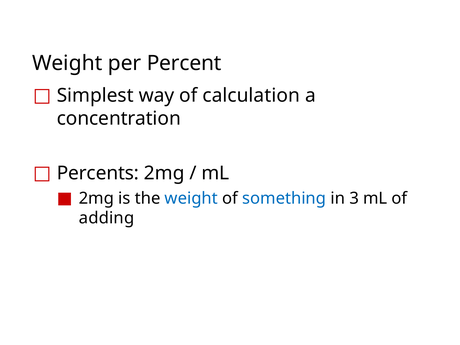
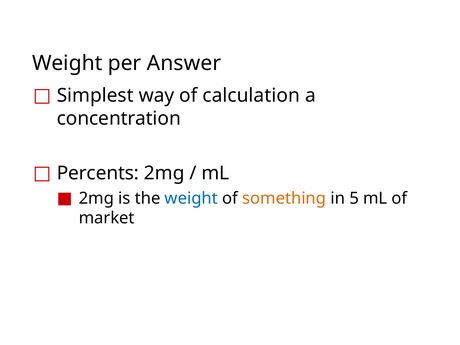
Percent: Percent -> Answer
something colour: blue -> orange
3: 3 -> 5
adding: adding -> market
